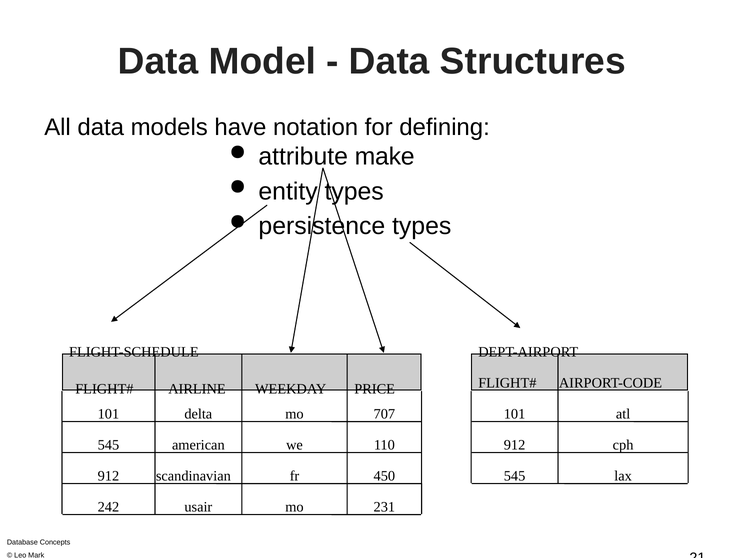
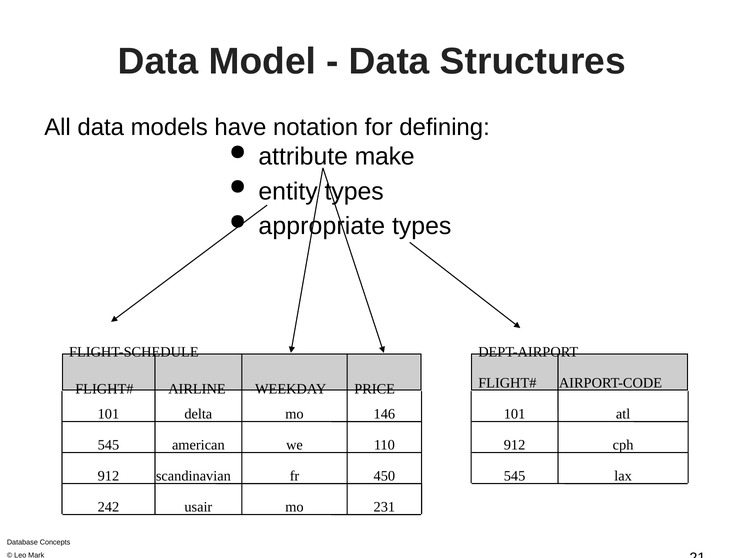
persistence: persistence -> appropriate
707: 707 -> 146
